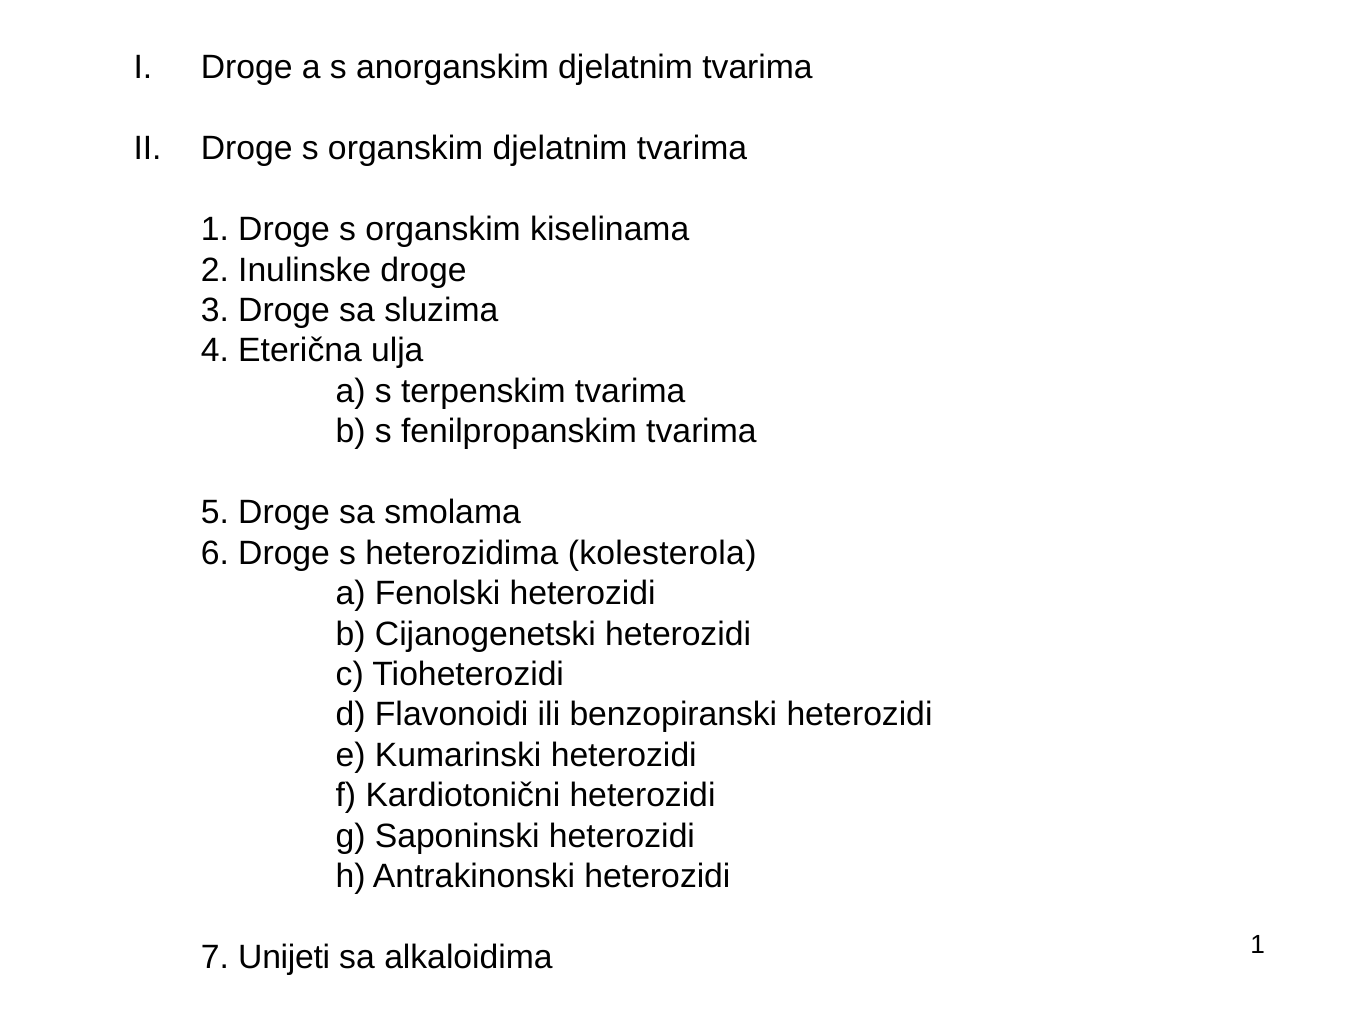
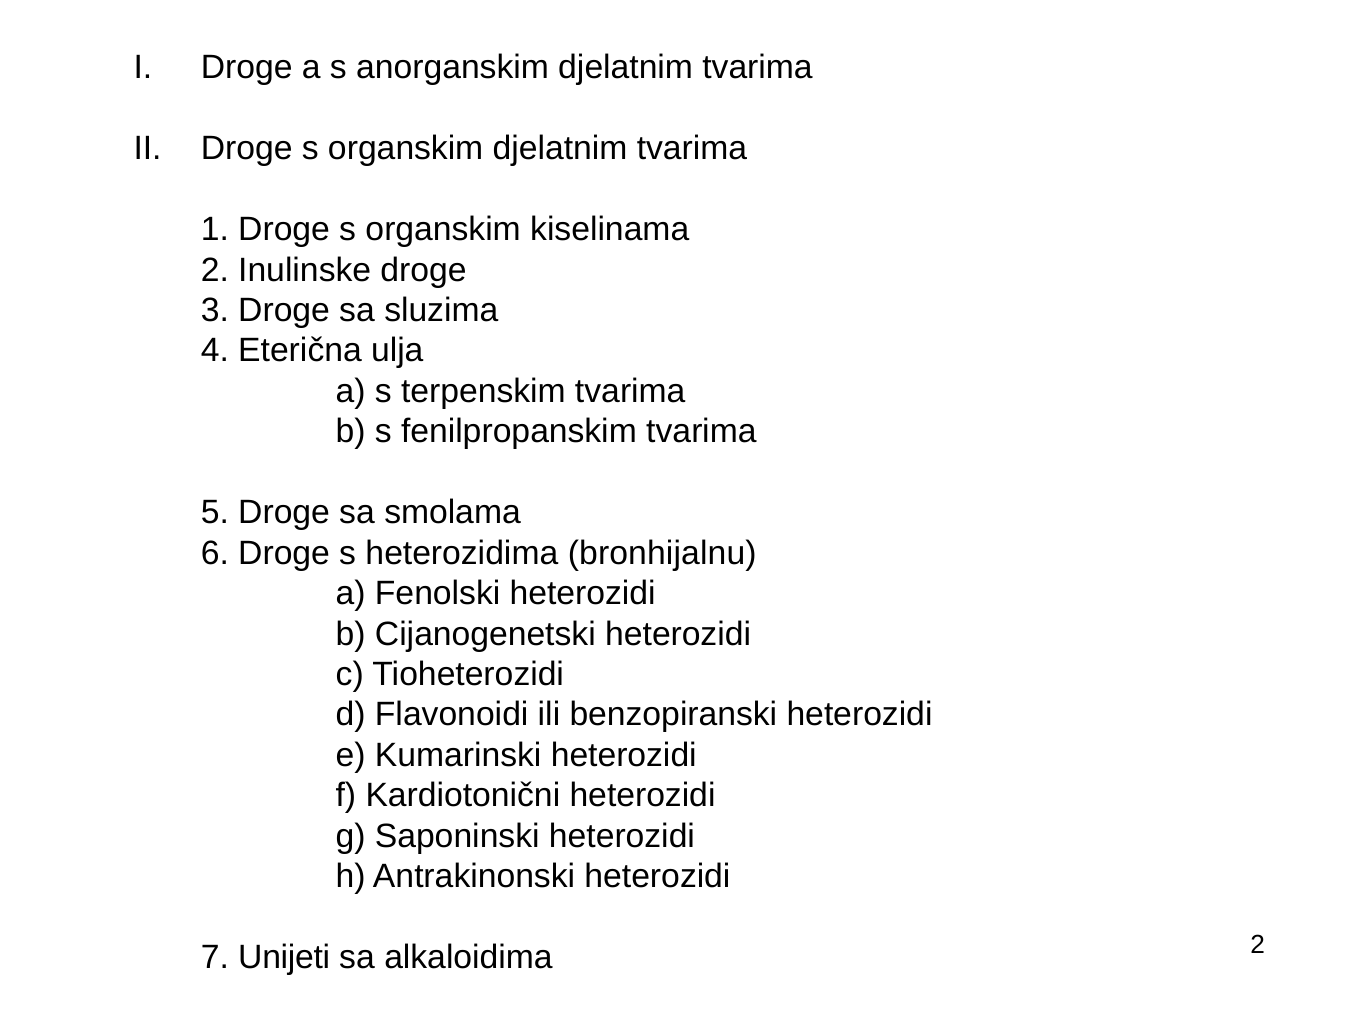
kolesterola: kolesterola -> bronhijalnu
alkaloidima 1: 1 -> 2
